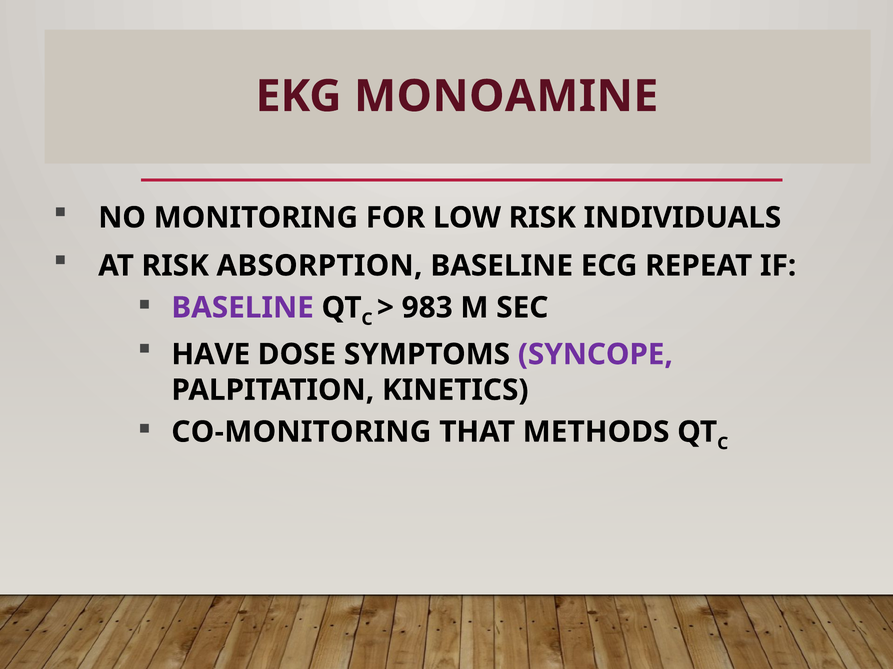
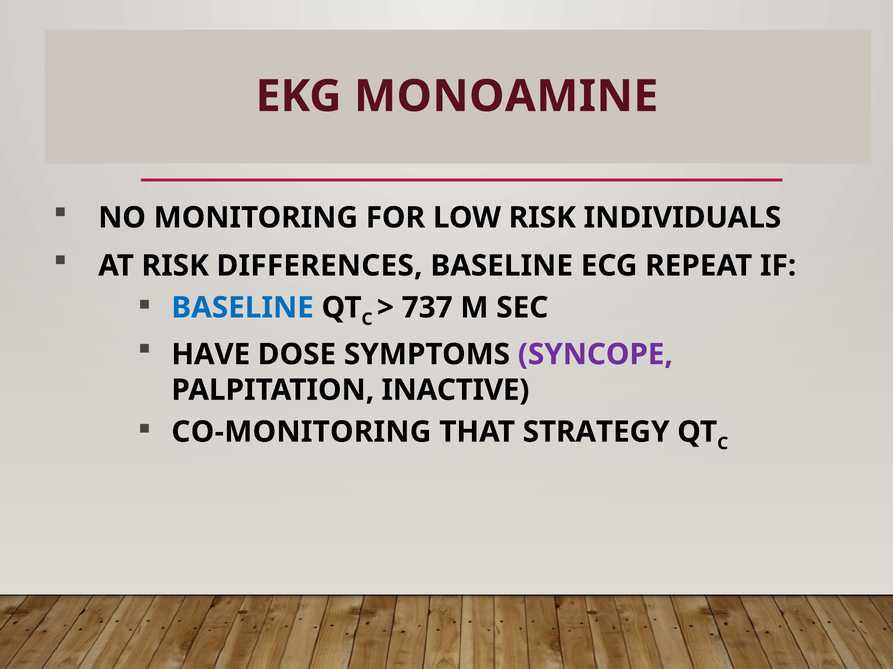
ABSORPTION: ABSORPTION -> DIFFERENCES
BASELINE at (243, 308) colour: purple -> blue
983: 983 -> 737
KINETICS: KINETICS -> INACTIVE
METHODS: METHODS -> STRATEGY
